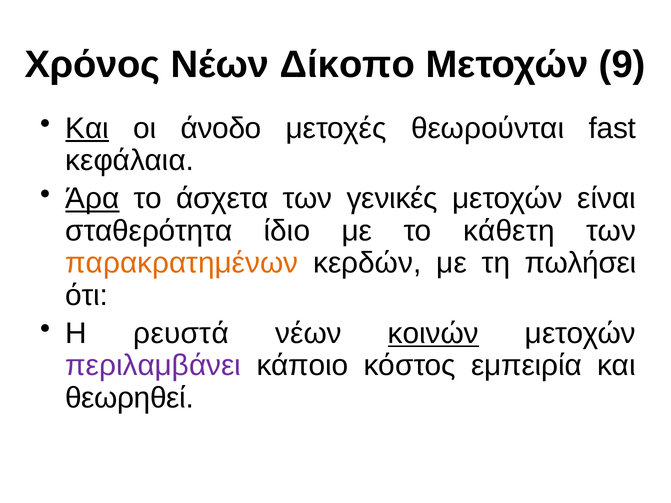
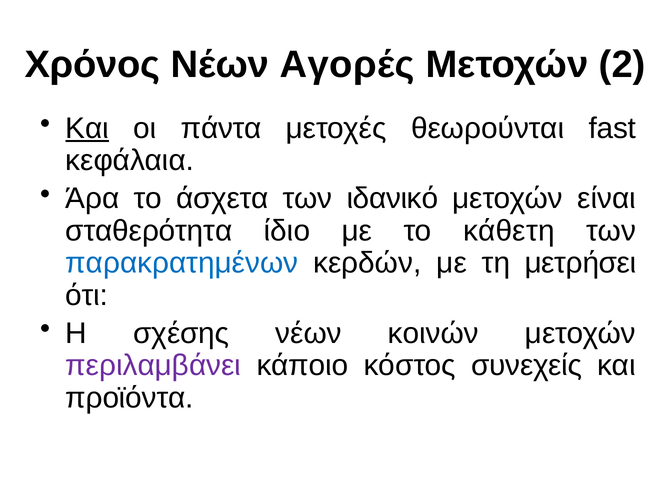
Δίκοπο: Δίκοπο -> Αγορές
9: 9 -> 2
άνοδο: άνοδο -> πάντα
Άρα underline: present -> none
γενικές: γενικές -> ιδανικό
παρακρατημένων colour: orange -> blue
πωλήσει: πωλήσει -> μετρήσει
ρευστά: ρευστά -> σχέσης
κοινών underline: present -> none
εμπειρία: εμπειρία -> συνεχείς
θεωρηθεί: θεωρηθεί -> προϊόντα
